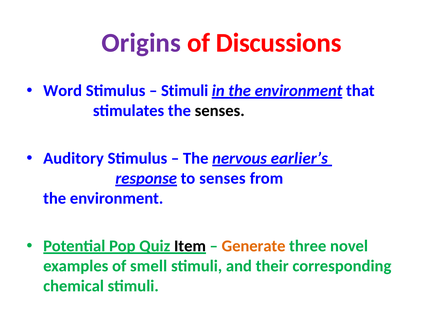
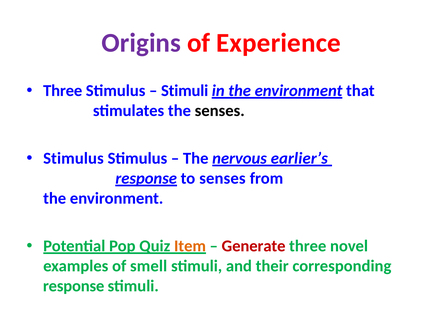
Discussions: Discussions -> Experience
Word at (63, 91): Word -> Three
Auditory at (74, 159): Auditory -> Stimulus
Item colour: black -> orange
Generate colour: orange -> red
chemical at (74, 286): chemical -> response
